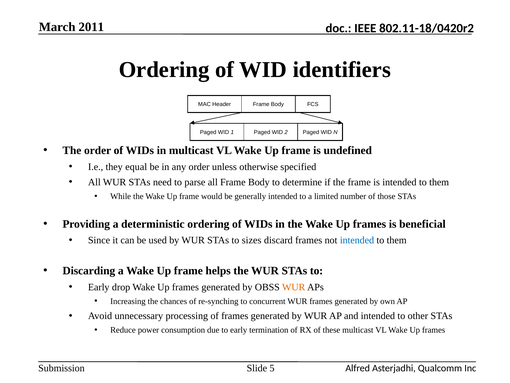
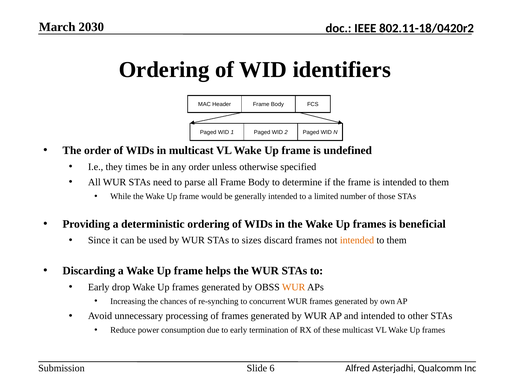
2011: 2011 -> 2030
equal: equal -> times
intended at (357, 240) colour: blue -> orange
5: 5 -> 6
